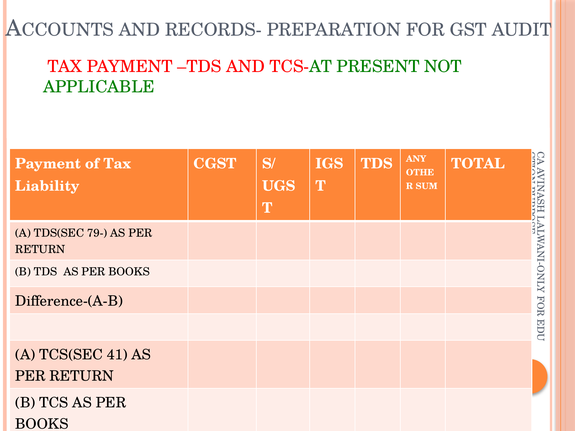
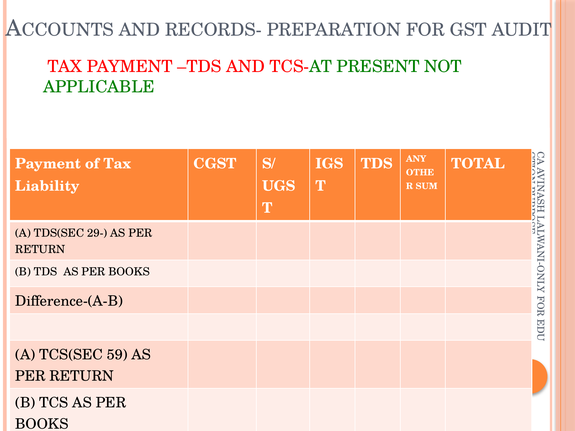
79-: 79- -> 29-
41: 41 -> 59
